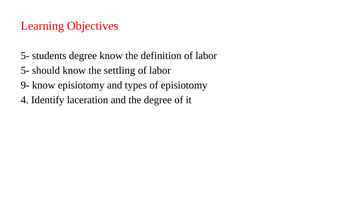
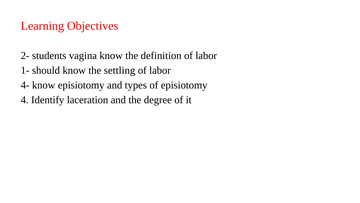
5- at (25, 56): 5- -> 2-
students degree: degree -> vagina
5- at (25, 70): 5- -> 1-
9-: 9- -> 4-
